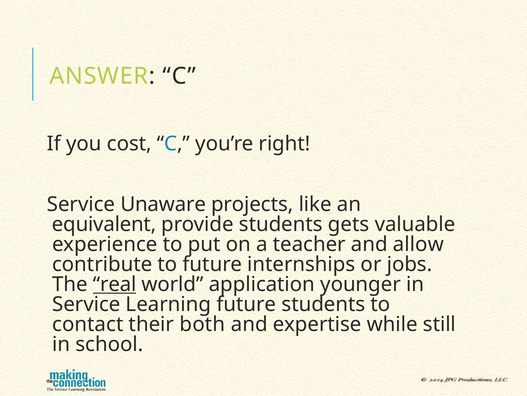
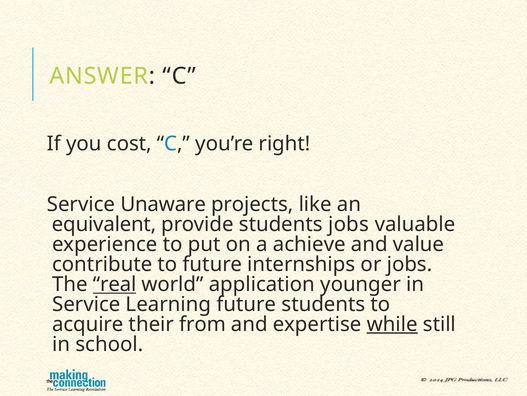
students gets: gets -> jobs
teacher: teacher -> achieve
allow: allow -> value
contact: contact -> acquire
both: both -> from
while underline: none -> present
